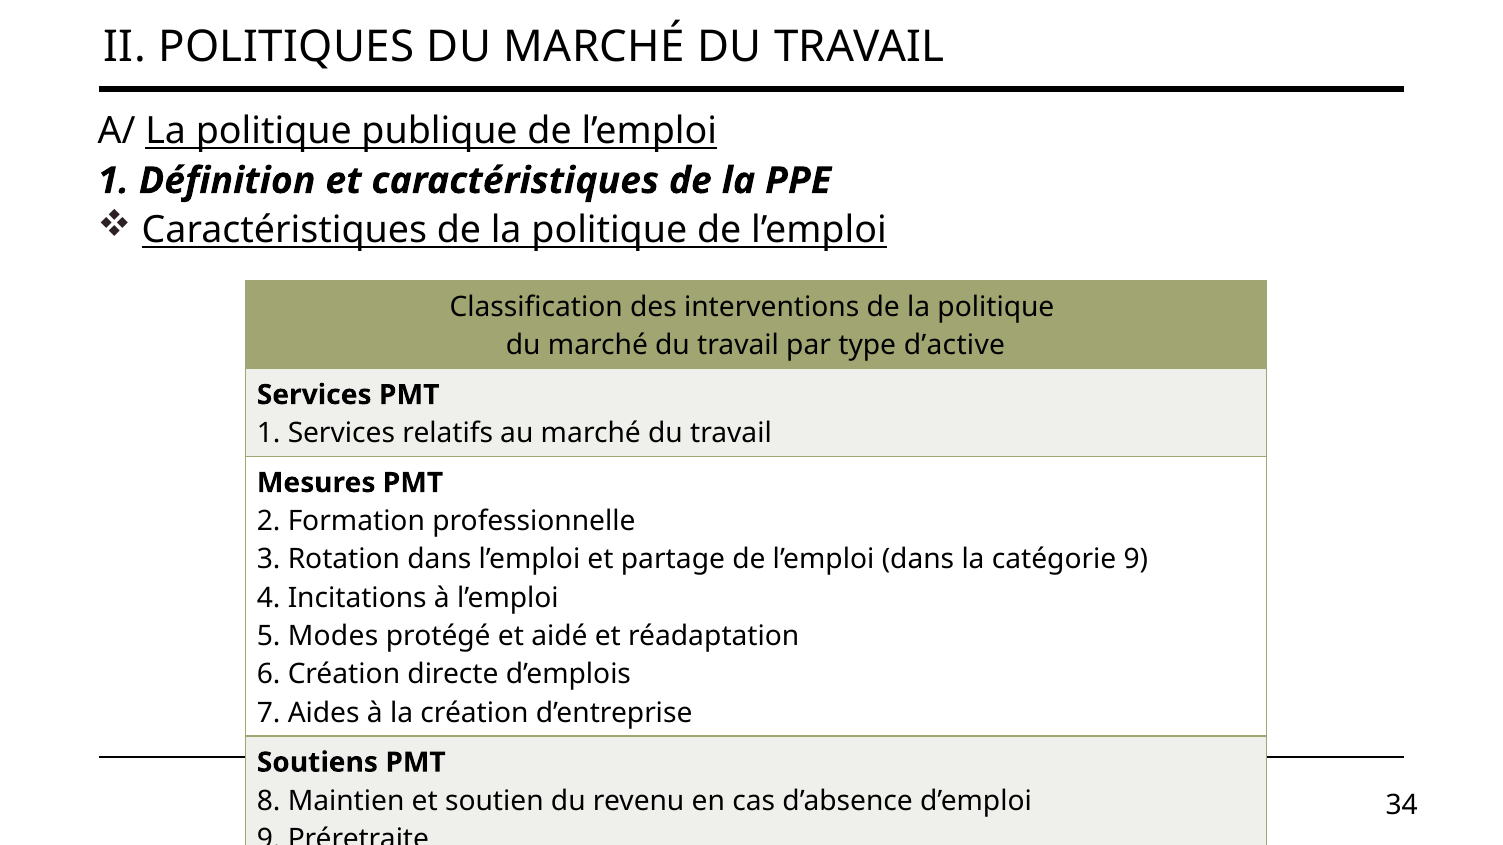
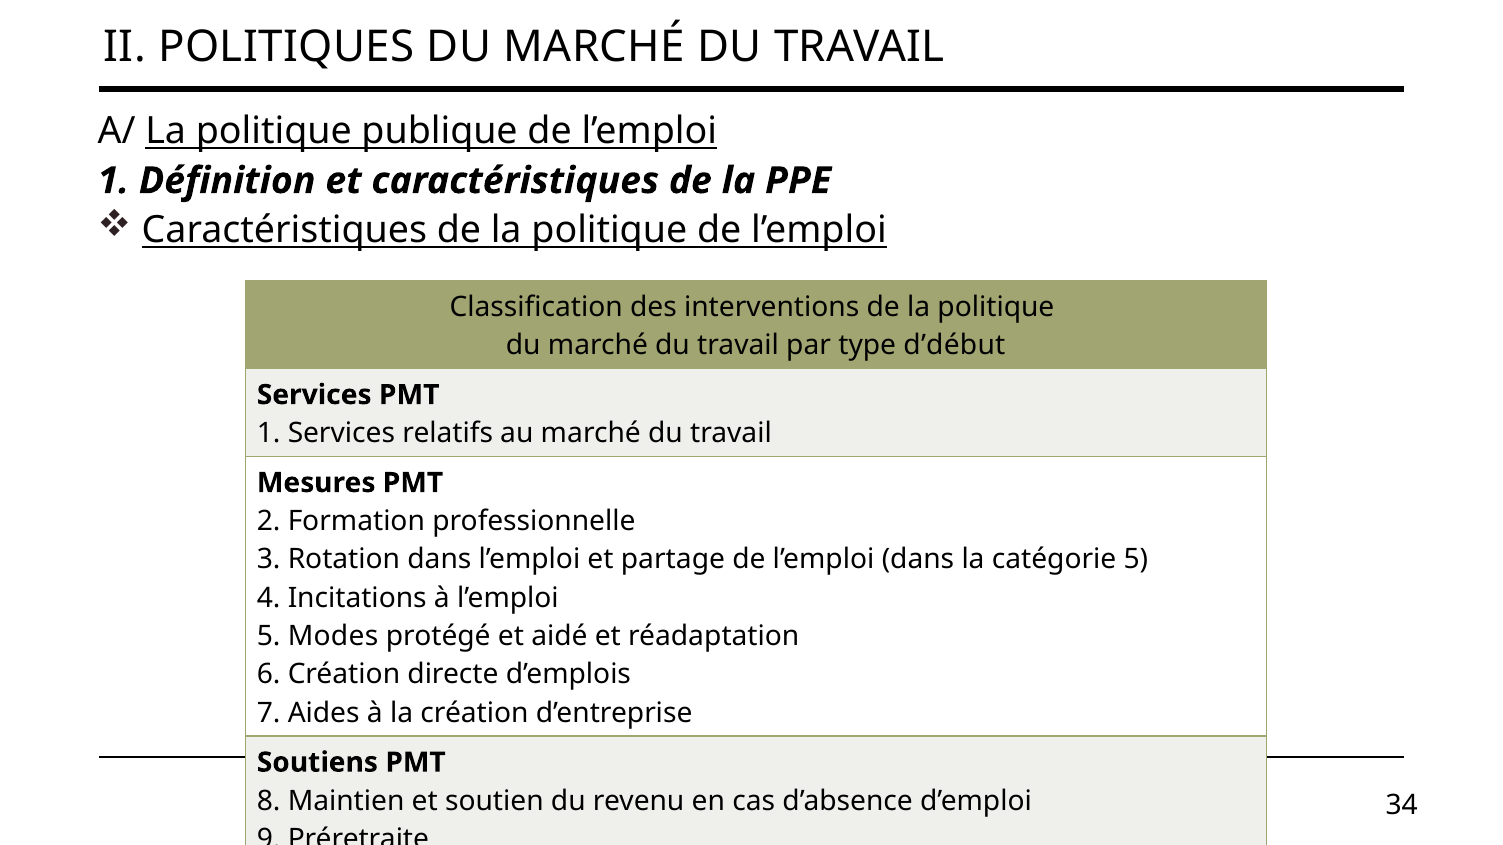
d’active: d’active -> d’début
catégorie 9: 9 -> 5
